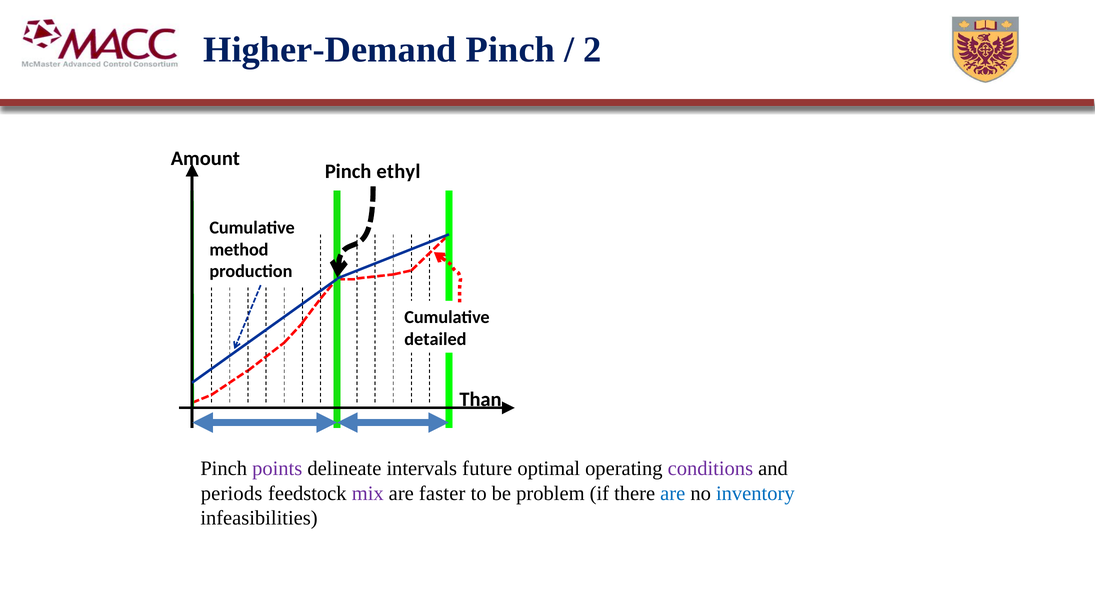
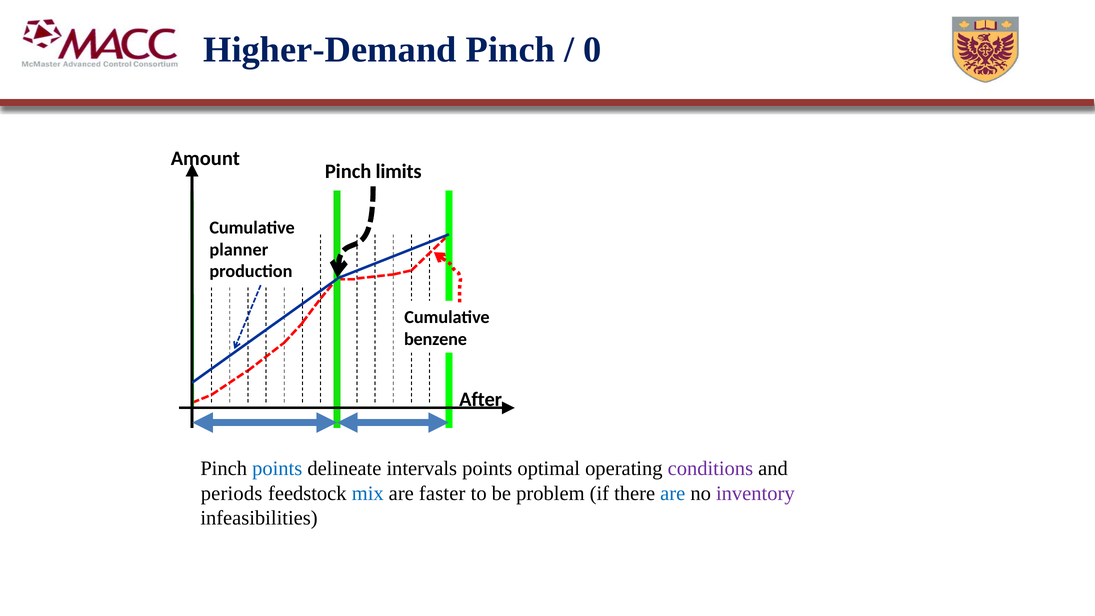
2: 2 -> 0
ethyl: ethyl -> limits
method: method -> planner
detailed: detailed -> benzene
Than: Than -> After
points at (277, 469) colour: purple -> blue
intervals future: future -> points
mix colour: purple -> blue
inventory colour: blue -> purple
